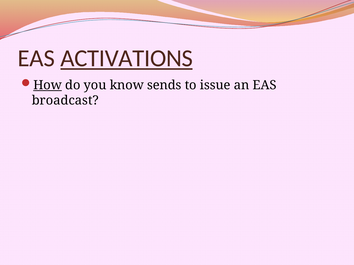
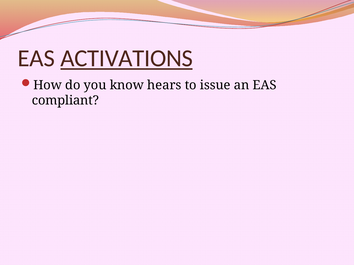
How underline: present -> none
sends: sends -> hears
broadcast: broadcast -> compliant
